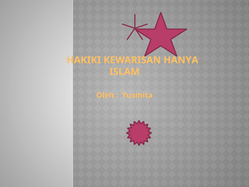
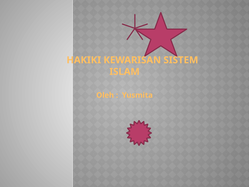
HANYA: HANYA -> SISTEM
